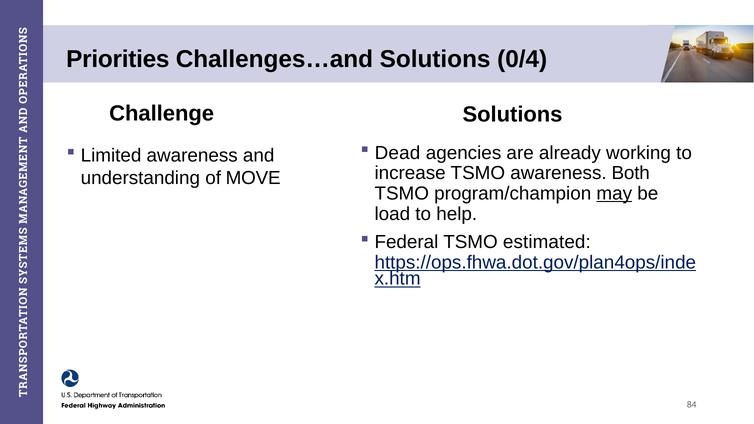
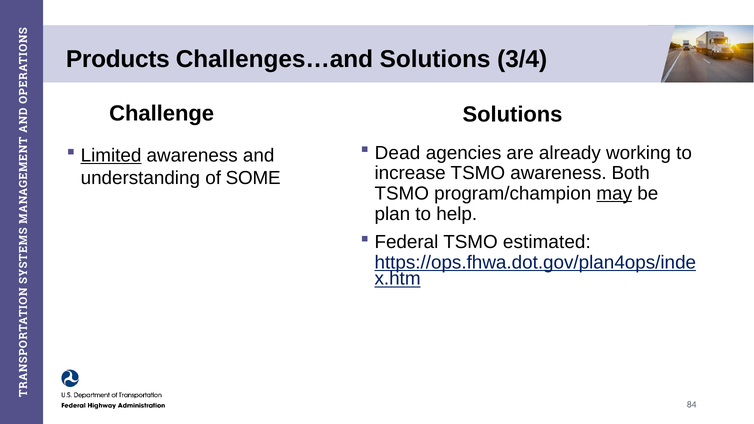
Priorities: Priorities -> Products
0/4: 0/4 -> 3/4
Limited underline: none -> present
MOVE: MOVE -> SOME
load: load -> plan
